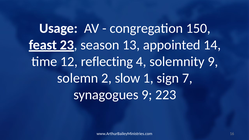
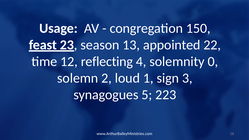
14: 14 -> 22
solemnity 9: 9 -> 0
slow: slow -> loud
7: 7 -> 3
synagogues 9: 9 -> 5
